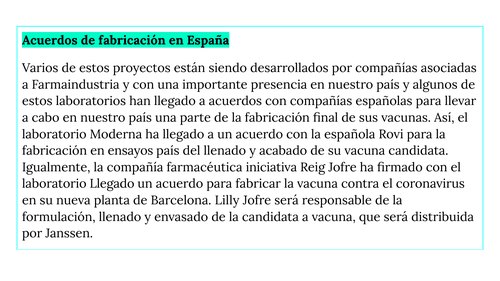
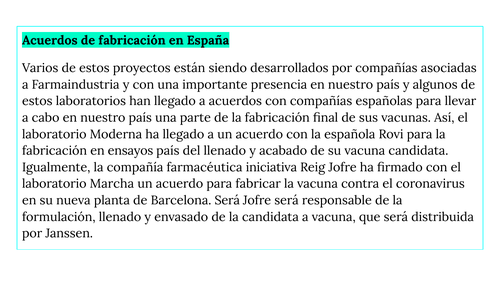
laboratorio Llegado: Llegado -> Marcha
Barcelona Lilly: Lilly -> Será
